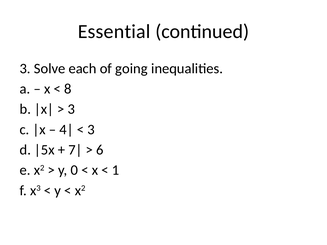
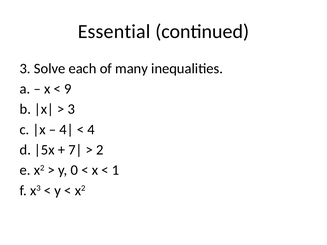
going: going -> many
8: 8 -> 9
3 at (91, 130): 3 -> 4
6: 6 -> 2
